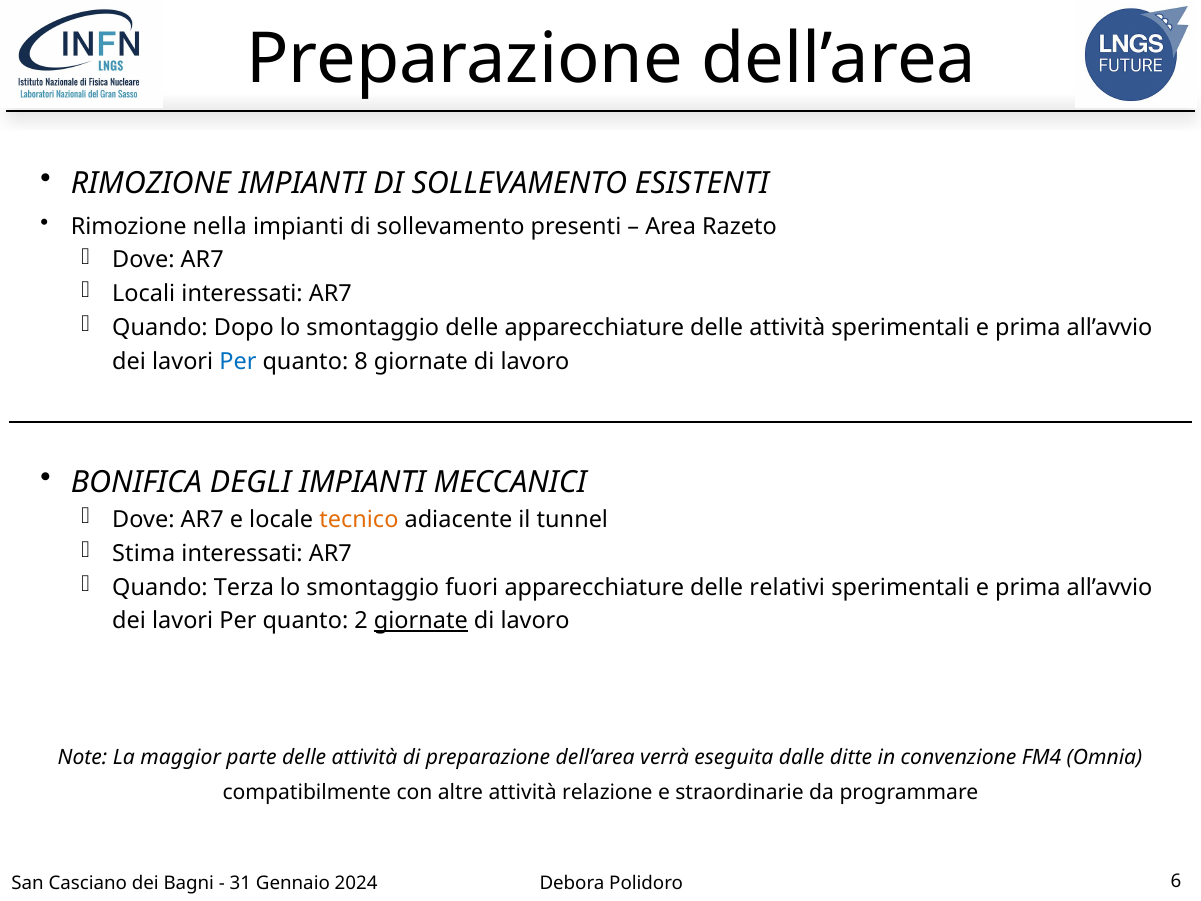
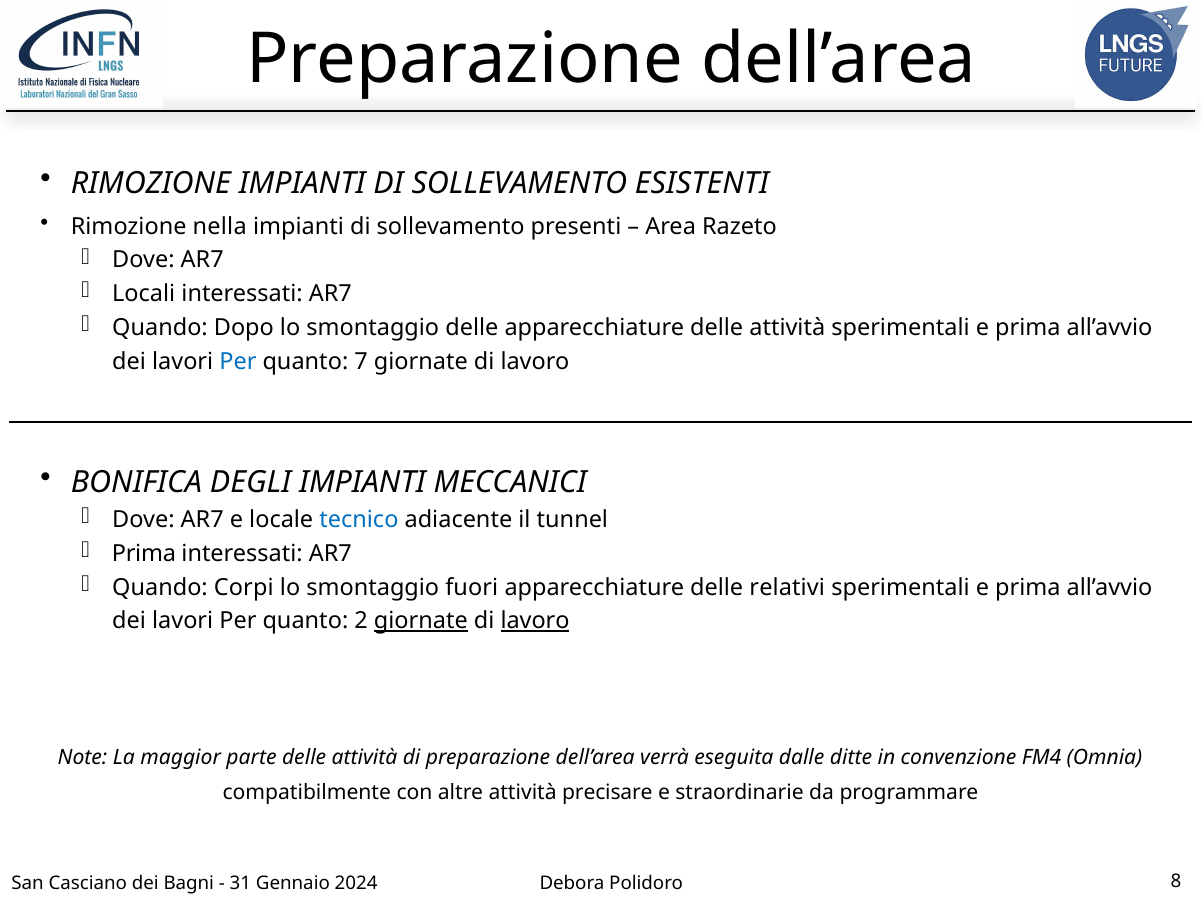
8: 8 -> 7
tecnico colour: orange -> blue
Stima at (144, 553): Stima -> Prima
Terza: Terza -> Corpi
lavoro at (535, 621) underline: none -> present
relazione: relazione -> precisare
6: 6 -> 8
